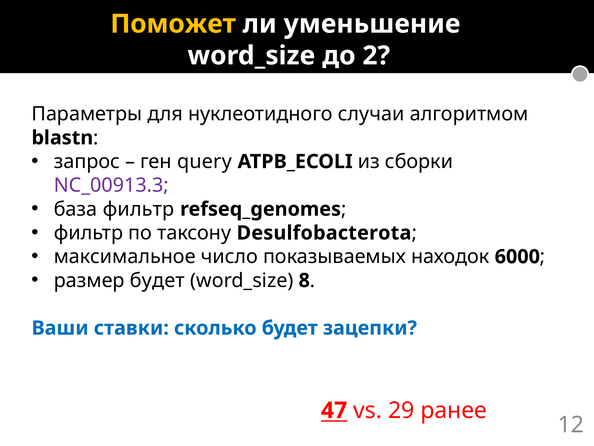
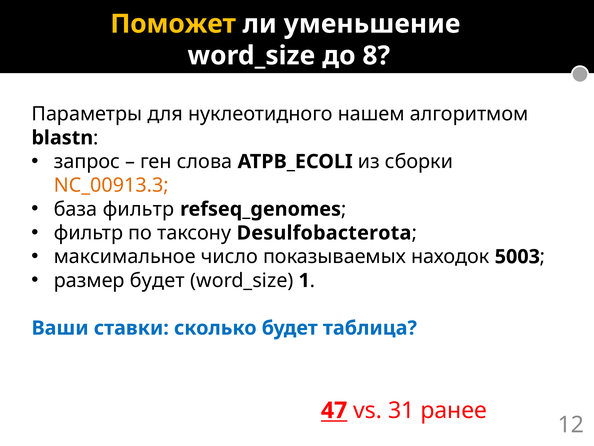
2: 2 -> 8
случаи: случаи -> нашем
query: query -> слова
NC_00913.3 colour: purple -> orange
6000: 6000 -> 5003
8: 8 -> 1
зацепки: зацепки -> таблица
29: 29 -> 31
